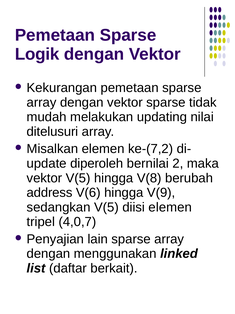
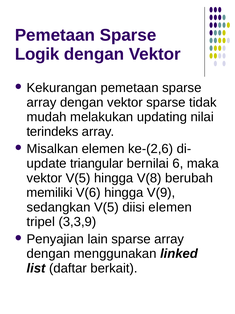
ditelusuri: ditelusuri -> terindeks
ke-(7,2: ke-(7,2 -> ke-(2,6
diperoleh: diperoleh -> triangular
2: 2 -> 6
address: address -> memiliki
4,0,7: 4,0,7 -> 3,3,9
